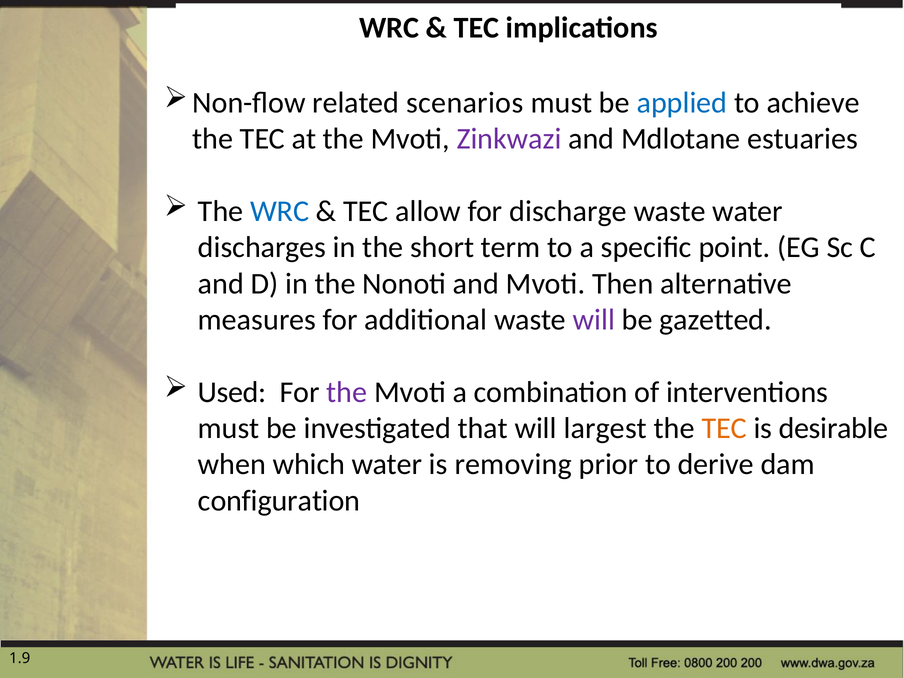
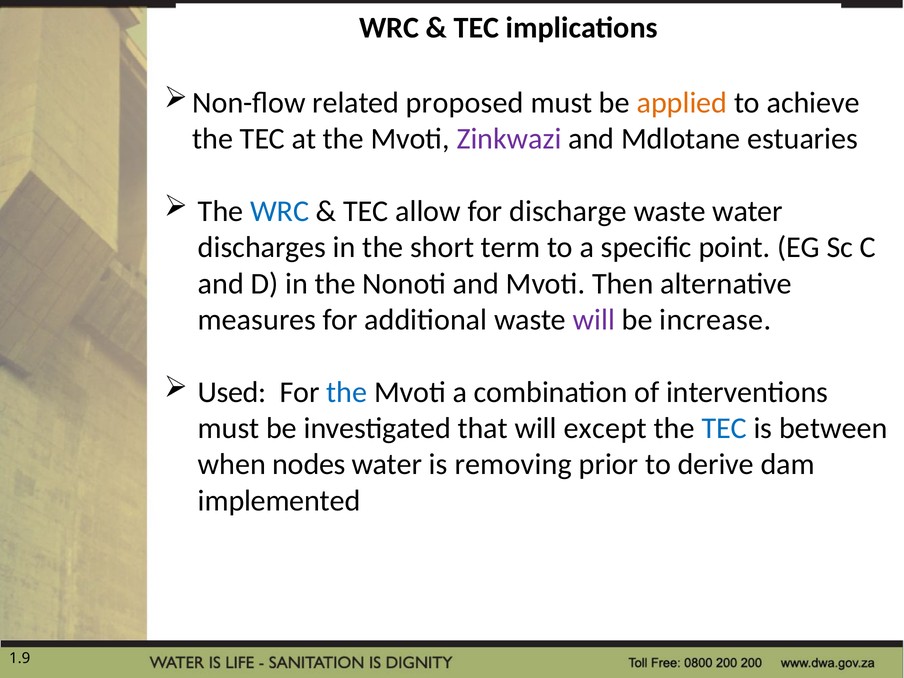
scenarios: scenarios -> proposed
applied colour: blue -> orange
gazetted: gazetted -> increase
the at (347, 392) colour: purple -> blue
largest: largest -> except
TEC at (724, 428) colour: orange -> blue
desirable: desirable -> between
which: which -> nodes
configuration: configuration -> implemented
